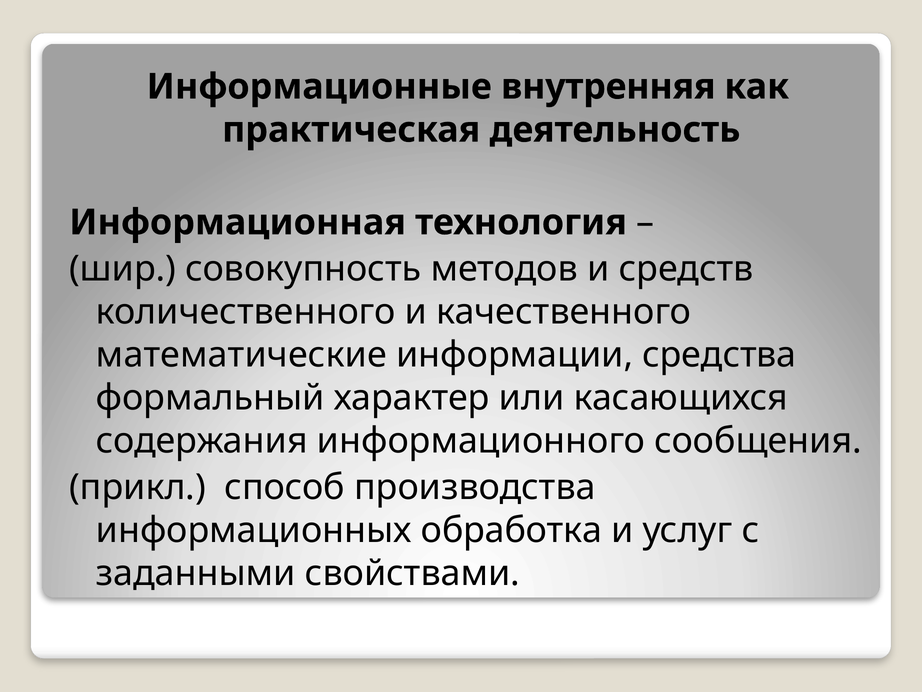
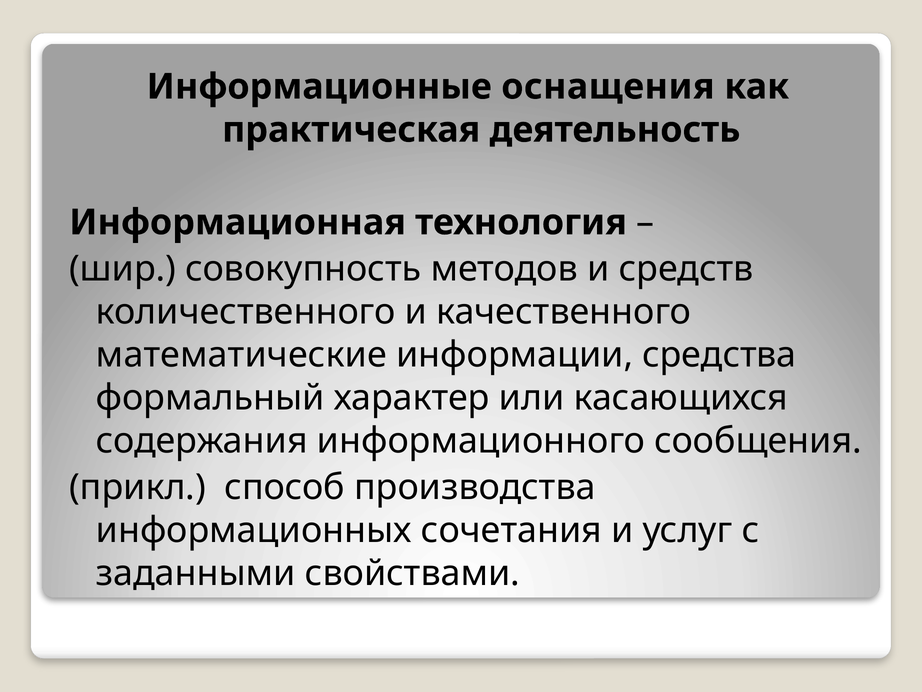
внутренняя: внутренняя -> оснащения
обработка: обработка -> сочетания
